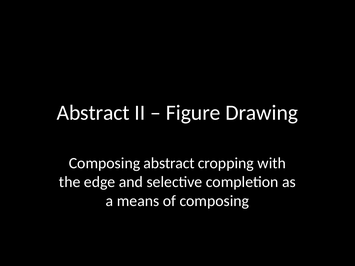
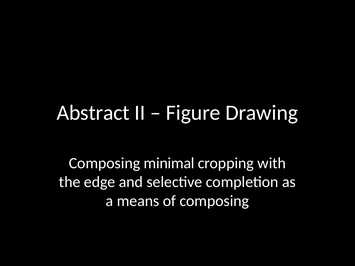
Composing abstract: abstract -> minimal
